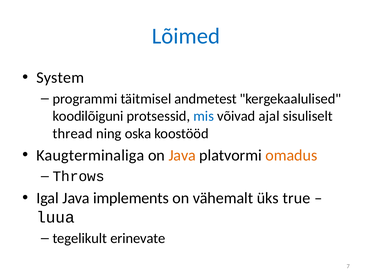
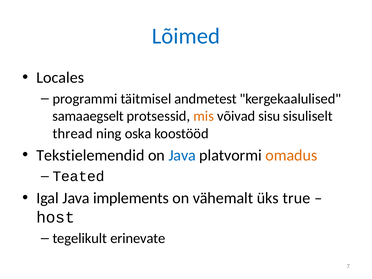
System: System -> Locales
koodilõiguni: koodilõiguni -> samaaegselt
mis colour: blue -> orange
ajal: ajal -> sisu
Kaugterminaliga: Kaugterminaliga -> Tekstielemendid
Java at (182, 155) colour: orange -> blue
Throws: Throws -> Teated
luua: luua -> host
